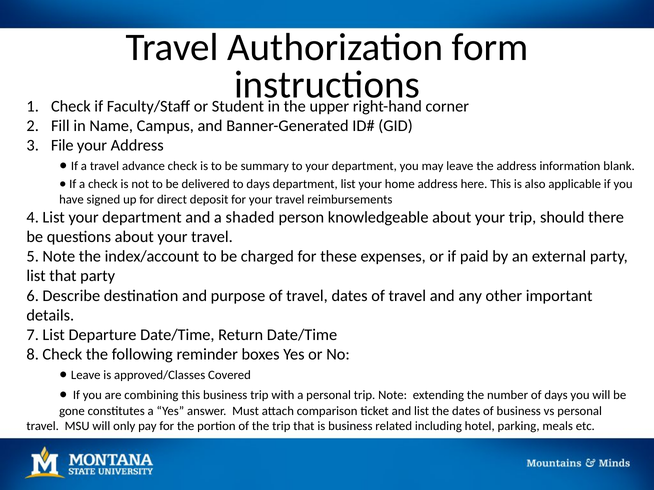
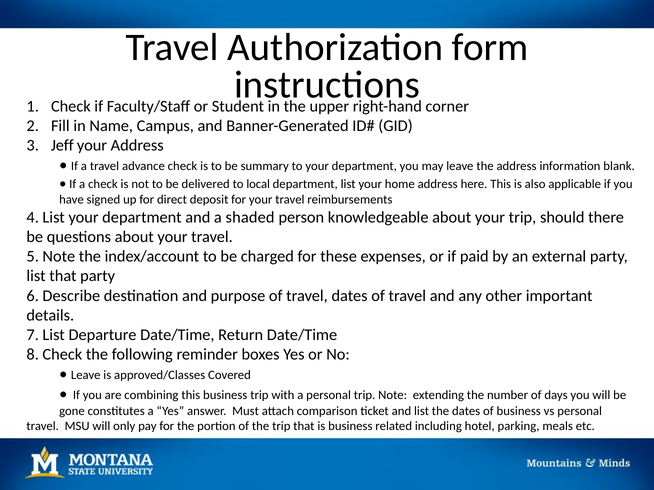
File: File -> Jeff
to days: days -> local
